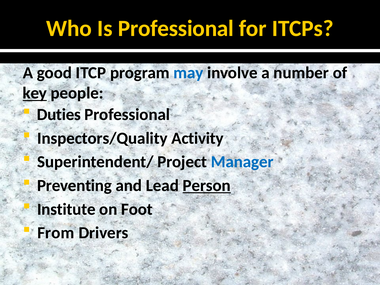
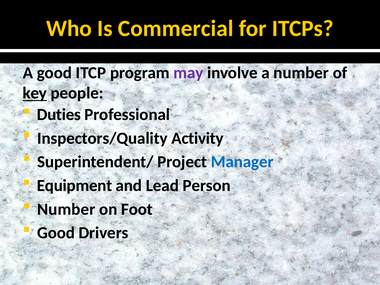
Is Professional: Professional -> Commercial
may colour: blue -> purple
Preventing: Preventing -> Equipment
Person underline: present -> none
Institute at (66, 209): Institute -> Number
From at (56, 233): From -> Good
